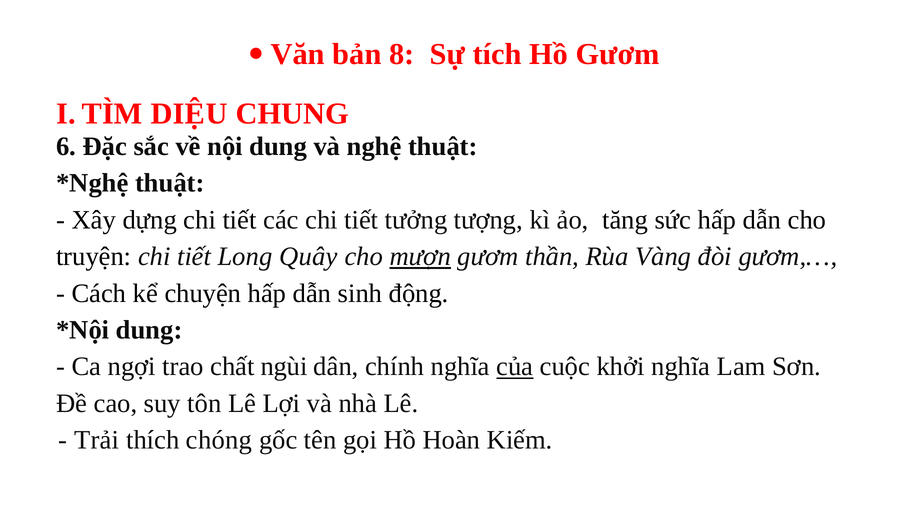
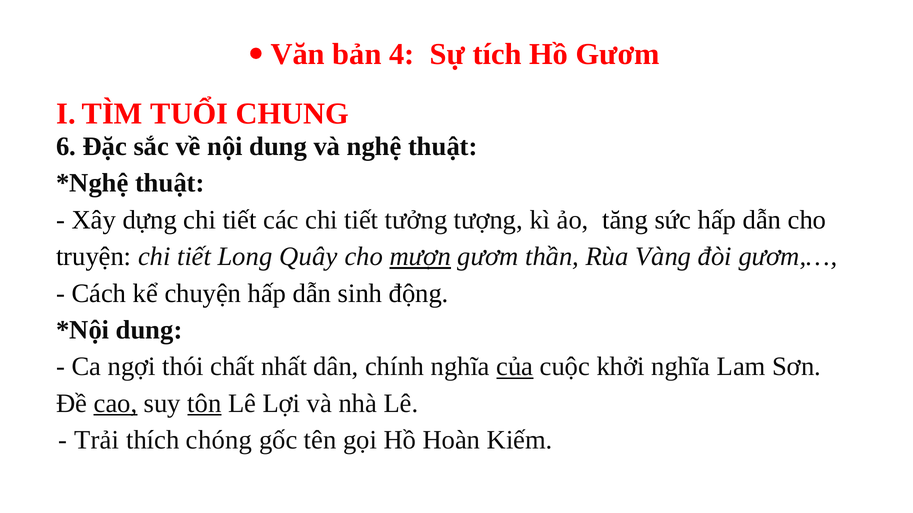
8: 8 -> 4
DIỆU: DIỆU -> TUỔI
trao: trao -> thói
ngùi: ngùi -> nhất
cao underline: none -> present
tôn underline: none -> present
